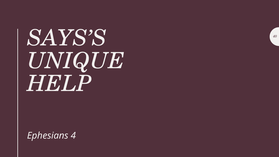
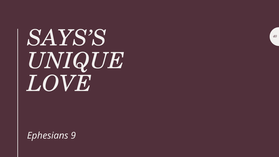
HELP: HELP -> LOVE
4: 4 -> 9
